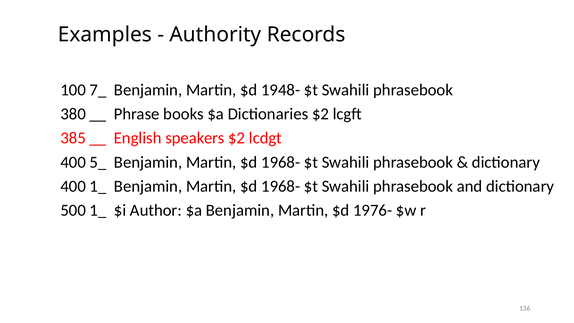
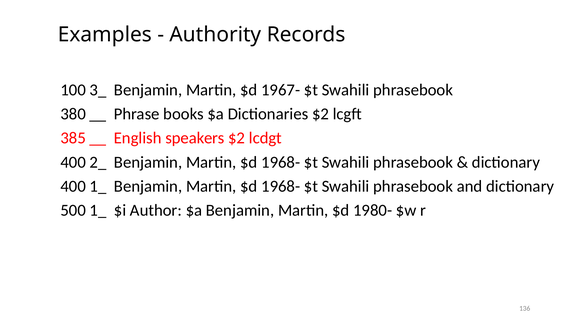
7_: 7_ -> 3_
1948-: 1948- -> 1967-
5_: 5_ -> 2_
1976-: 1976- -> 1980-
